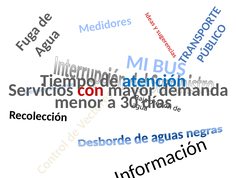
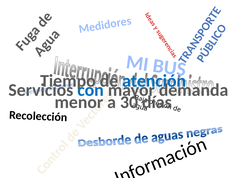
con colour: red -> blue
